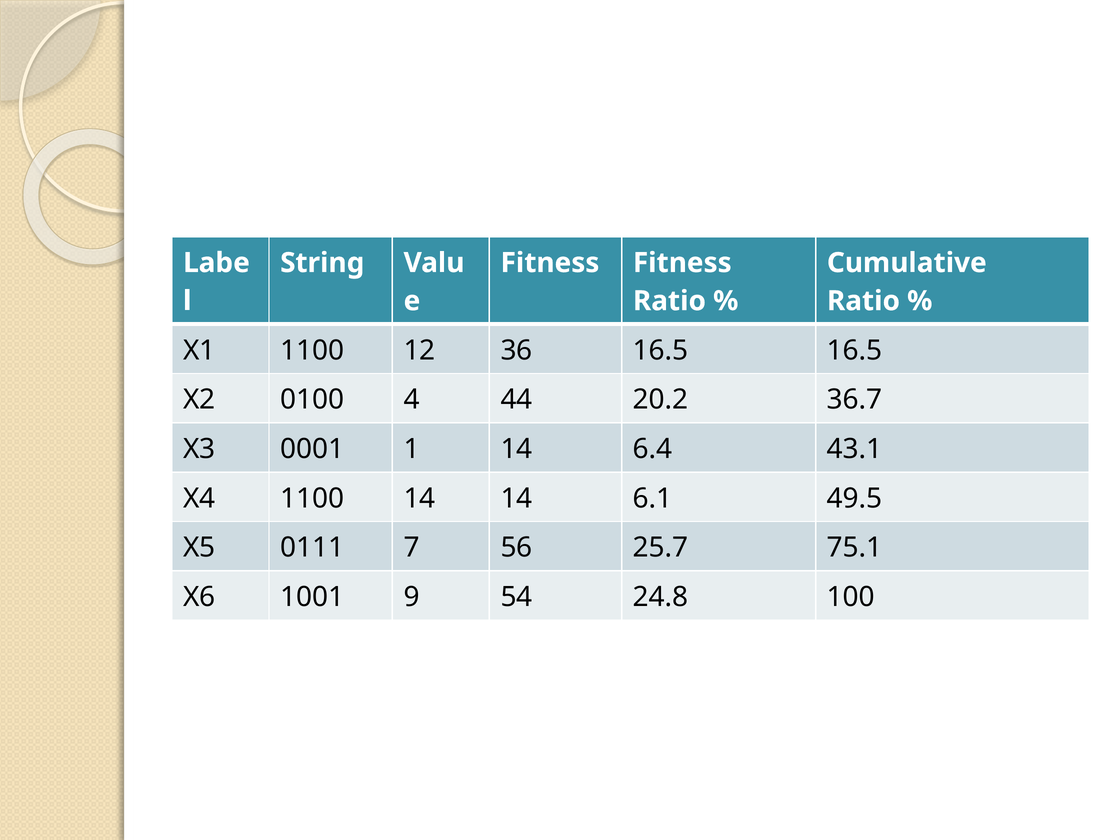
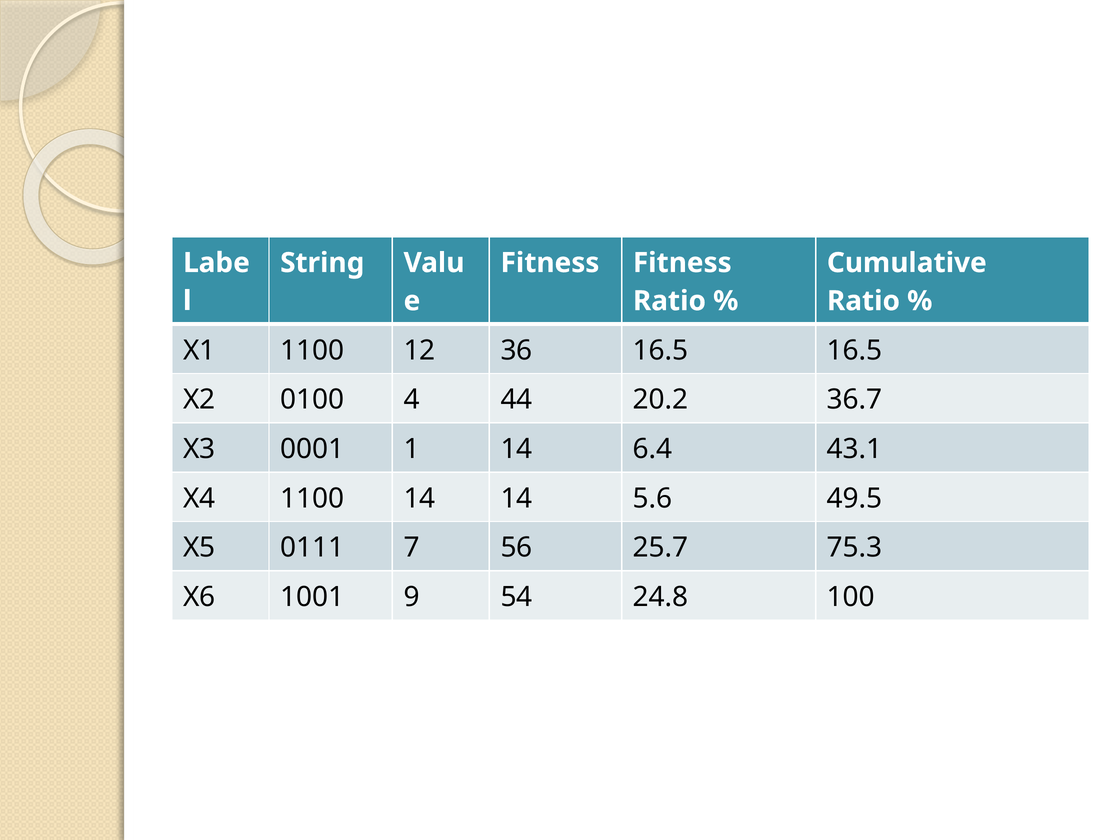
6.1: 6.1 -> 5.6
75.1: 75.1 -> 75.3
